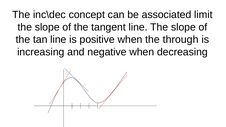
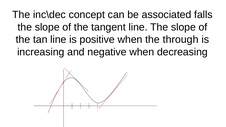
limit: limit -> falls
